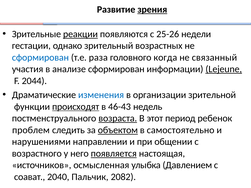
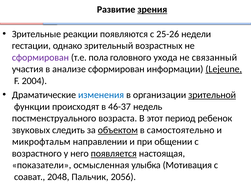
реакции underline: present -> none
сформирован at (40, 58) colour: blue -> purple
раза: раза -> пола
когда: когда -> ухода
2044: 2044 -> 2004
зрительной underline: none -> present
происходят underline: present -> none
46-43: 46-43 -> 46-37
возраста underline: present -> none
проблем: проблем -> звуковых
нарушениями: нарушениями -> микрофтальм
источников: источников -> показатели
Давлением: Давлением -> Мотивация
2040: 2040 -> 2048
2082: 2082 -> 2056
